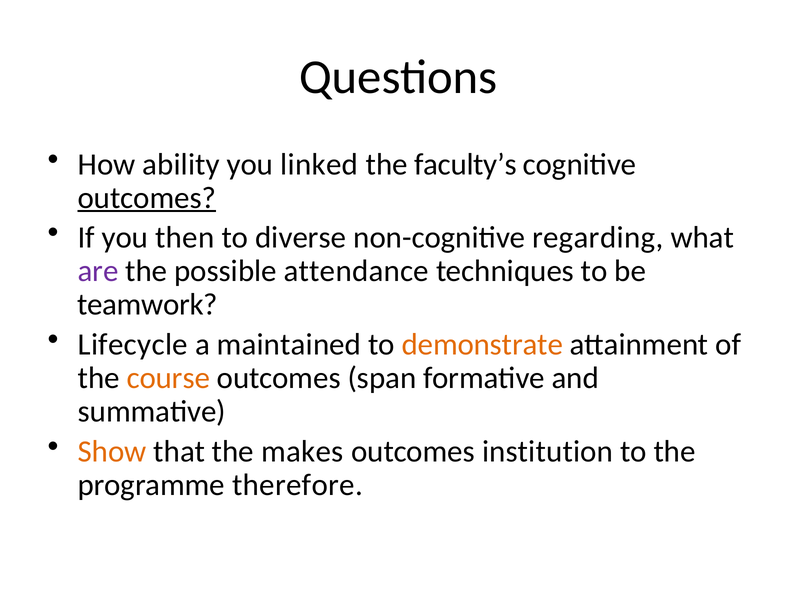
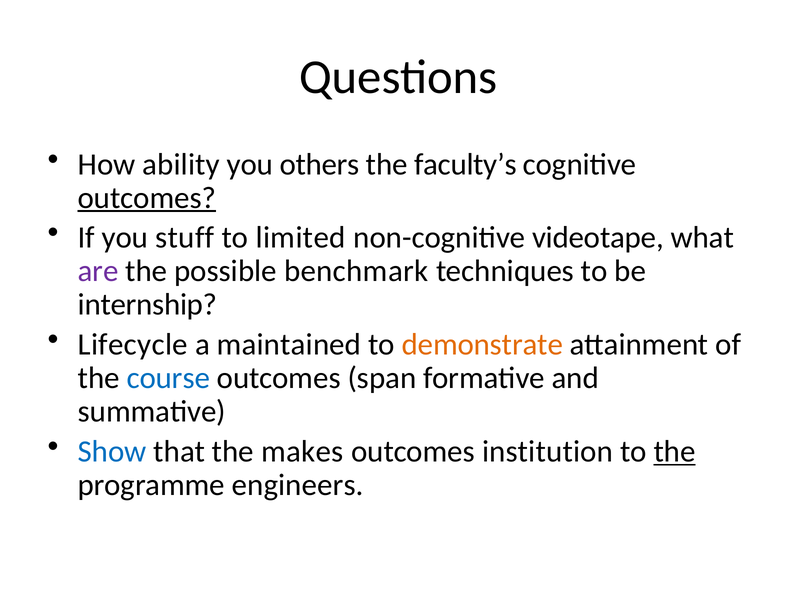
linked: linked -> others
then: then -> stuff
diverse: diverse -> limited
regarding: regarding -> videotape
attendance: attendance -> benchmark
teamwork: teamwork -> internship
course colour: orange -> blue
Show colour: orange -> blue
the at (675, 451) underline: none -> present
therefore: therefore -> engineers
